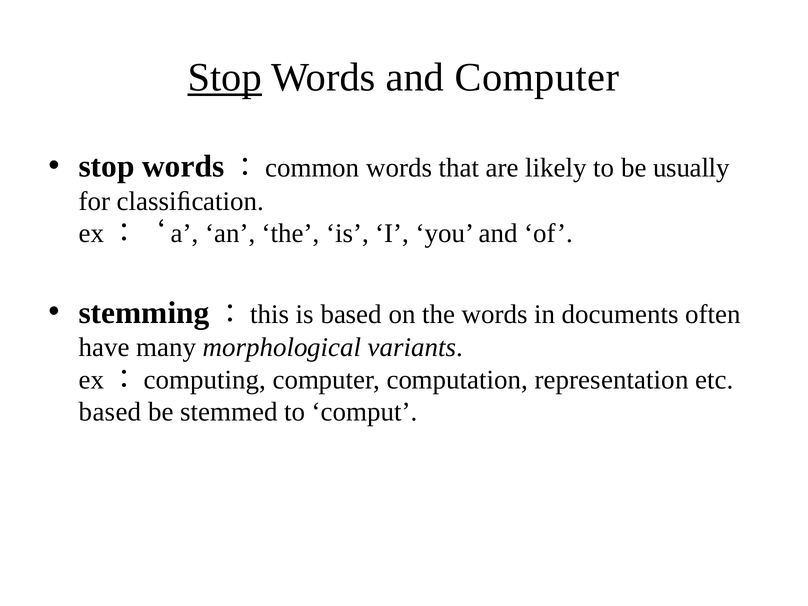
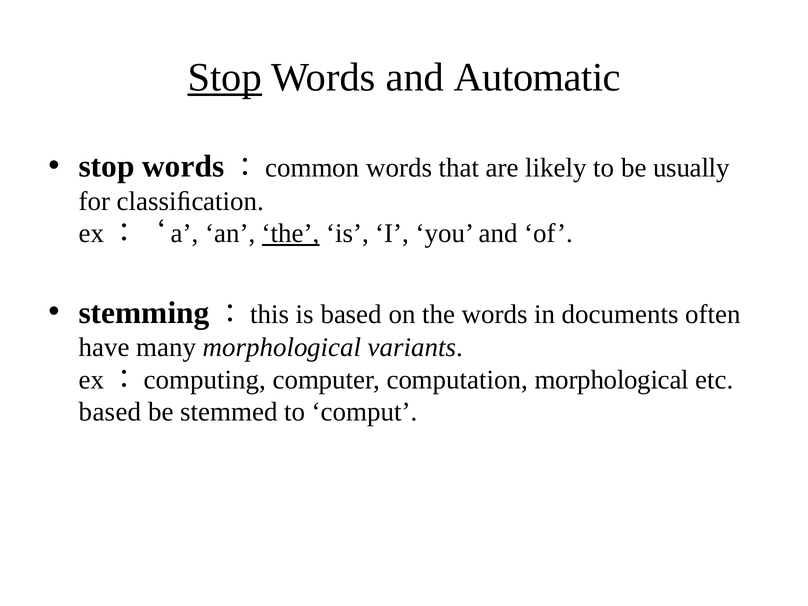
and Computer: Computer -> Automatic
the at (291, 233) underline: none -> present
computation representation: representation -> morphological
